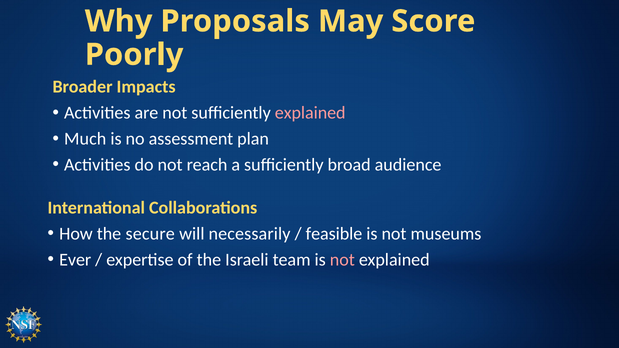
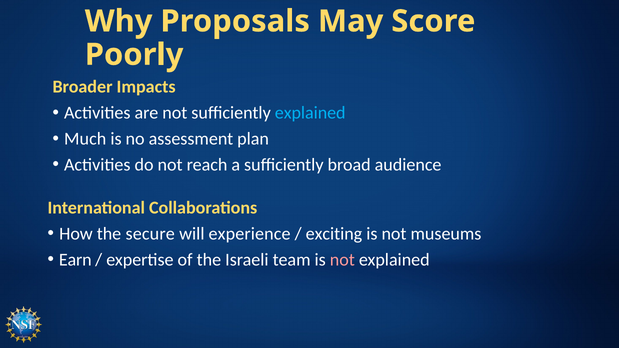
explained at (310, 113) colour: pink -> light blue
necessarily: necessarily -> experience
feasible: feasible -> exciting
Ever: Ever -> Earn
